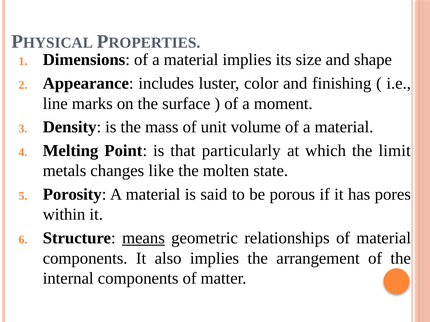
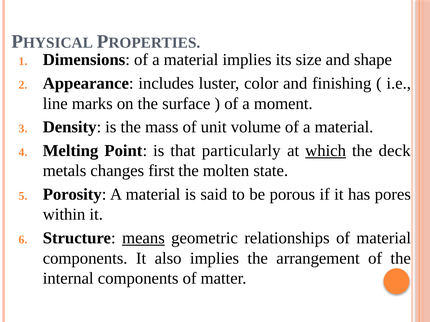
which underline: none -> present
limit: limit -> deck
like: like -> first
